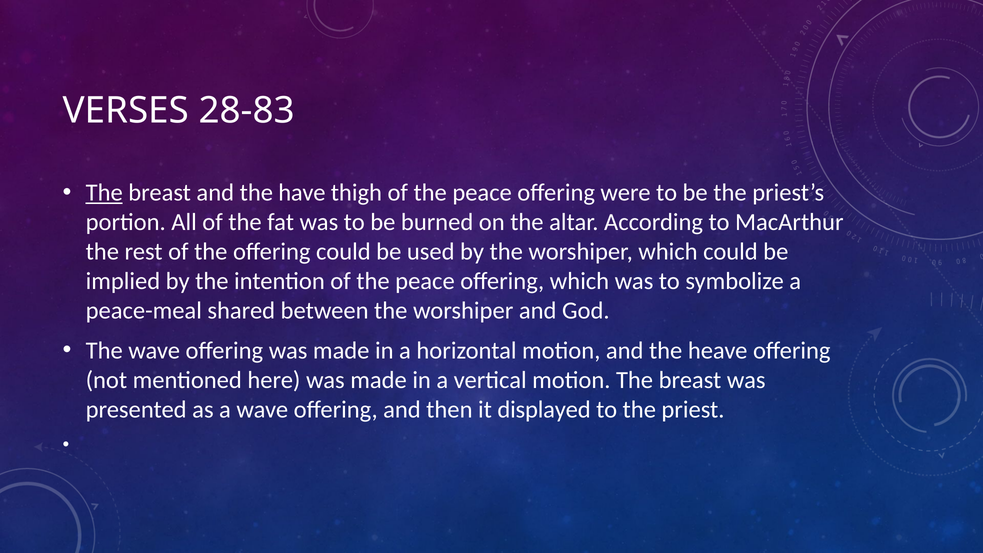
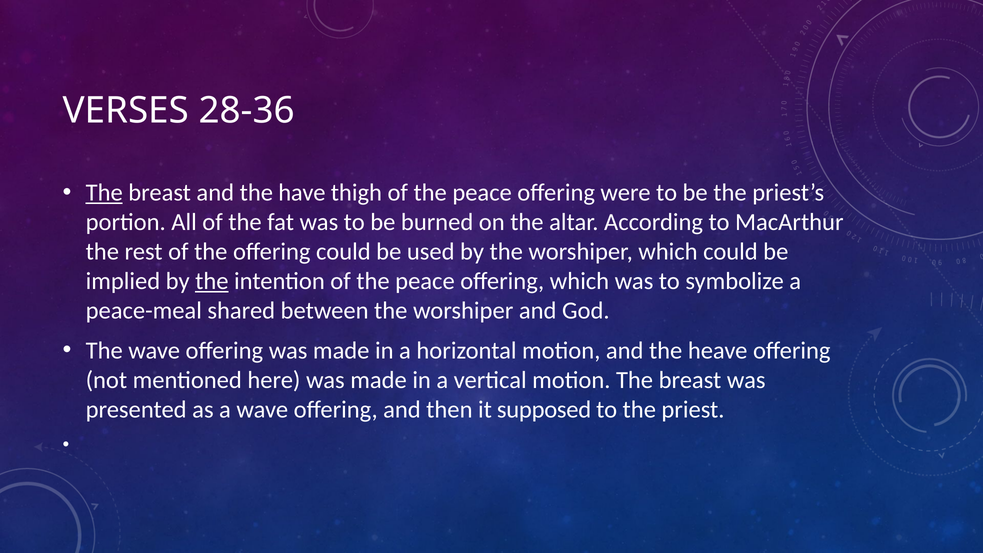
28-83: 28-83 -> 28-36
the at (212, 281) underline: none -> present
displayed: displayed -> supposed
